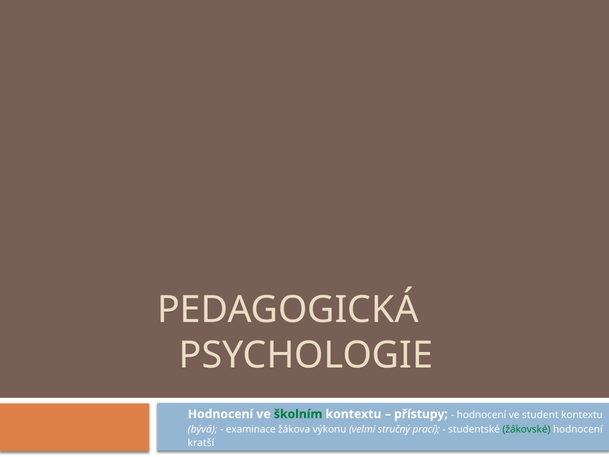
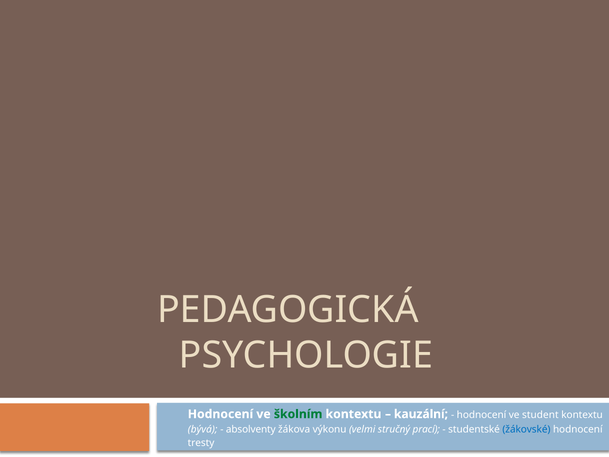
přístupy: přístupy -> kauzální
examinace: examinace -> absolventy
žákovské colour: green -> blue
kratší: kratší -> tresty
